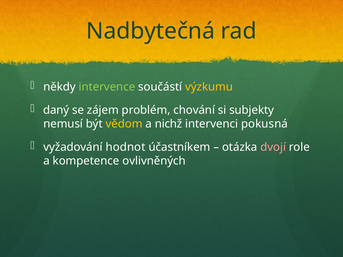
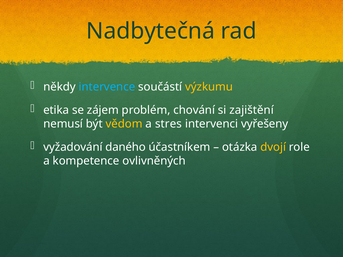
intervence colour: light green -> light blue
daný: daný -> etika
subjekty: subjekty -> zajištění
nichž: nichž -> stres
pokusná: pokusná -> vyřešeny
hodnot: hodnot -> daného
dvojí colour: pink -> yellow
